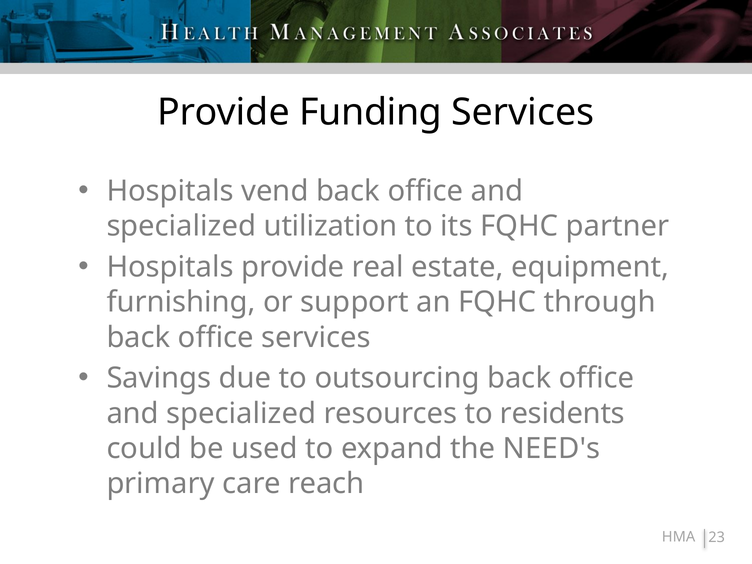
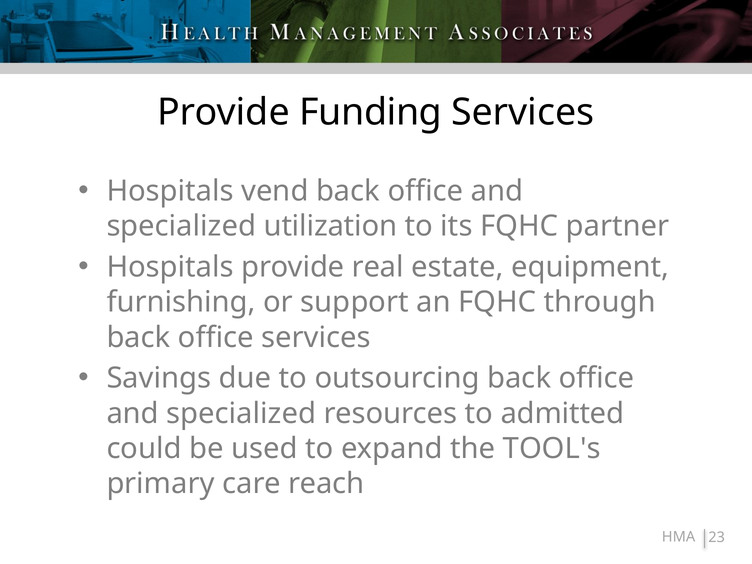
residents: residents -> admitted
NEED's: NEED's -> TOOL's
